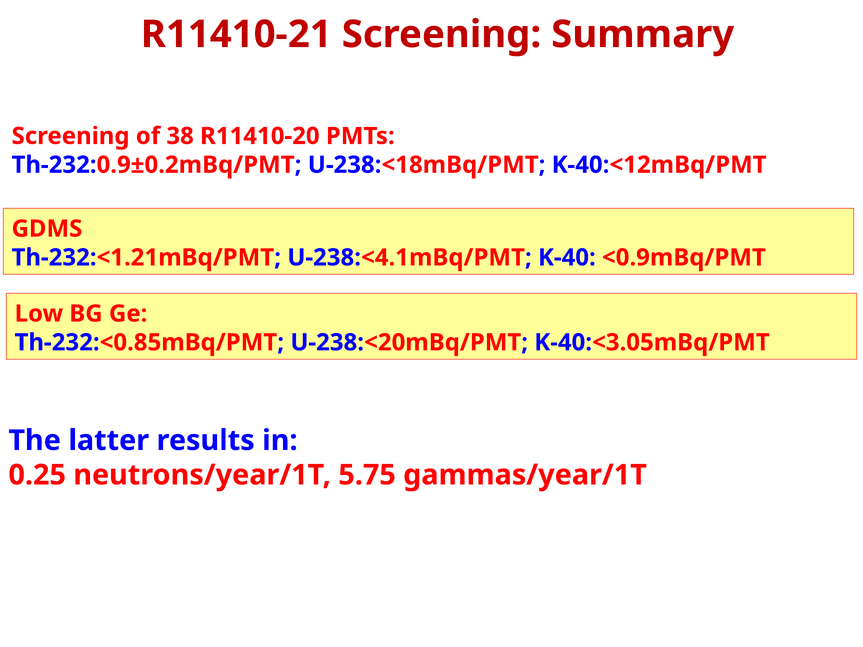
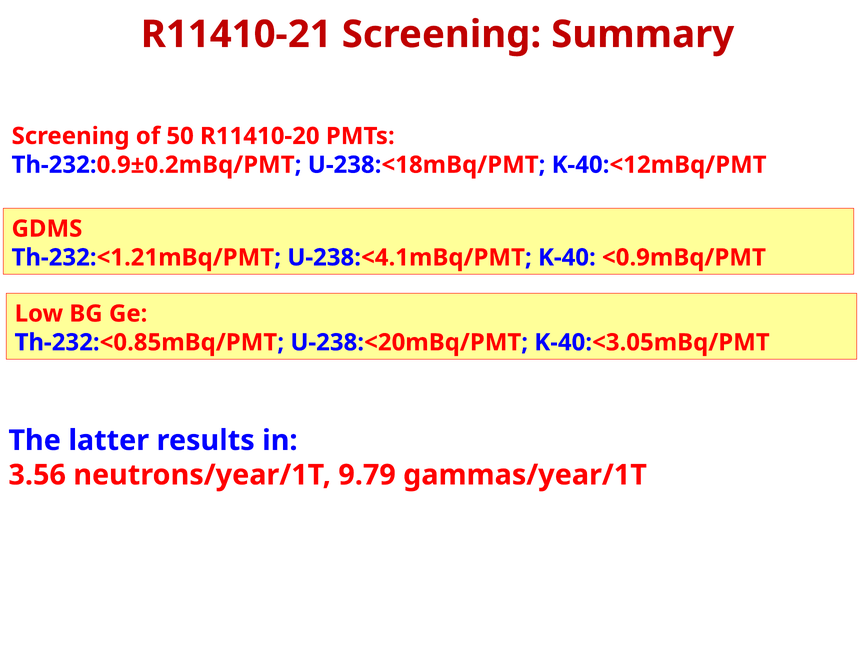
38: 38 -> 50
0.25: 0.25 -> 3.56
5.75: 5.75 -> 9.79
